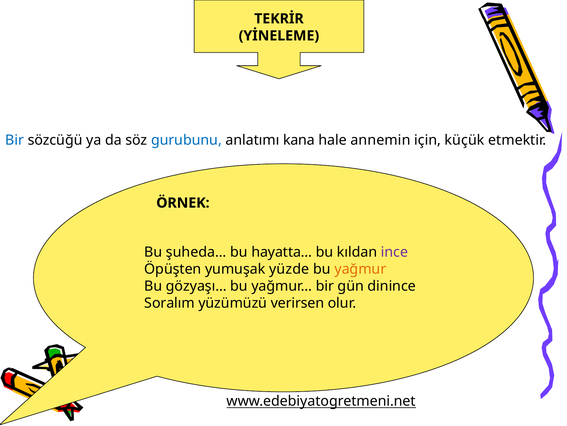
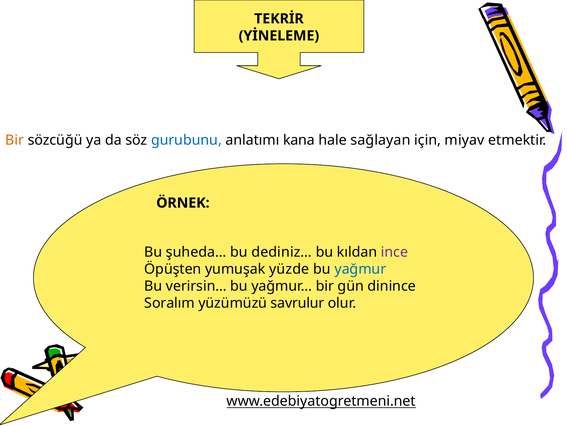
Bir at (15, 140) colour: blue -> orange
annemin: annemin -> sağlayan
küçük: küçük -> miyav
hayatta…: hayatta… -> dediniz…
yağmur colour: orange -> blue
gözyaşı…: gözyaşı… -> verirsin…
verirsen: verirsen -> savrulur
